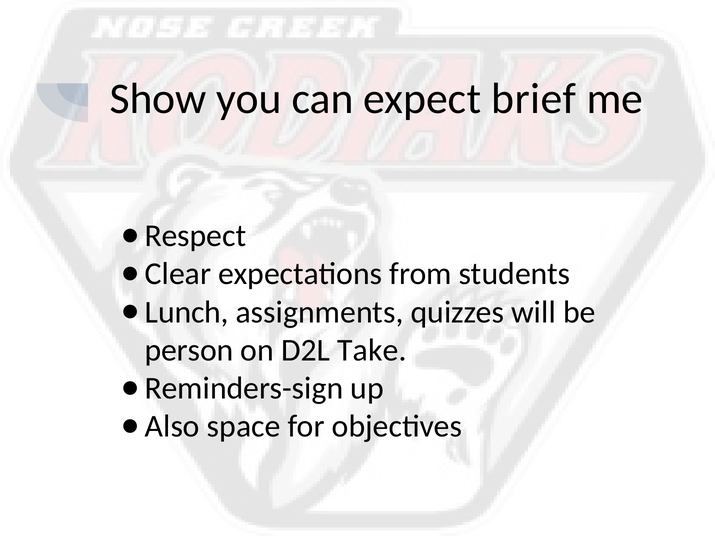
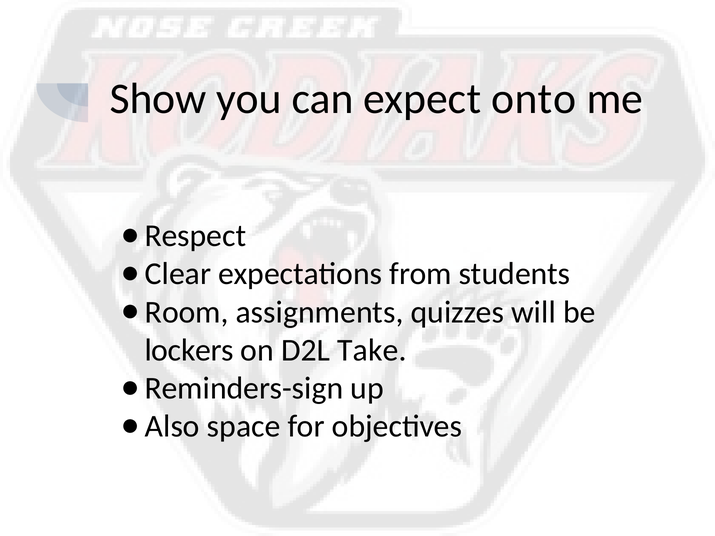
brief: brief -> onto
Lunch: Lunch -> Room
person: person -> lockers
